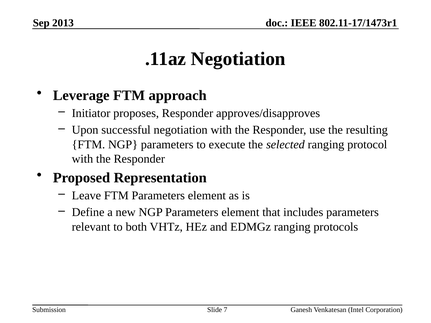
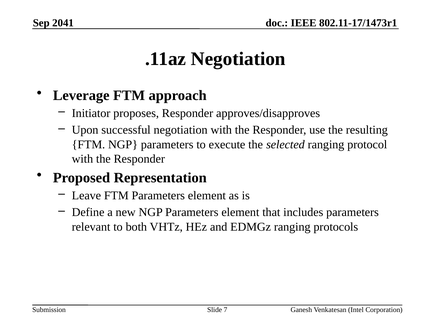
2013: 2013 -> 2041
